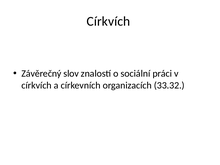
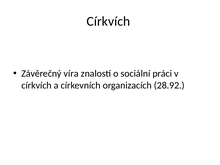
slov: slov -> víra
33.32: 33.32 -> 28.92
